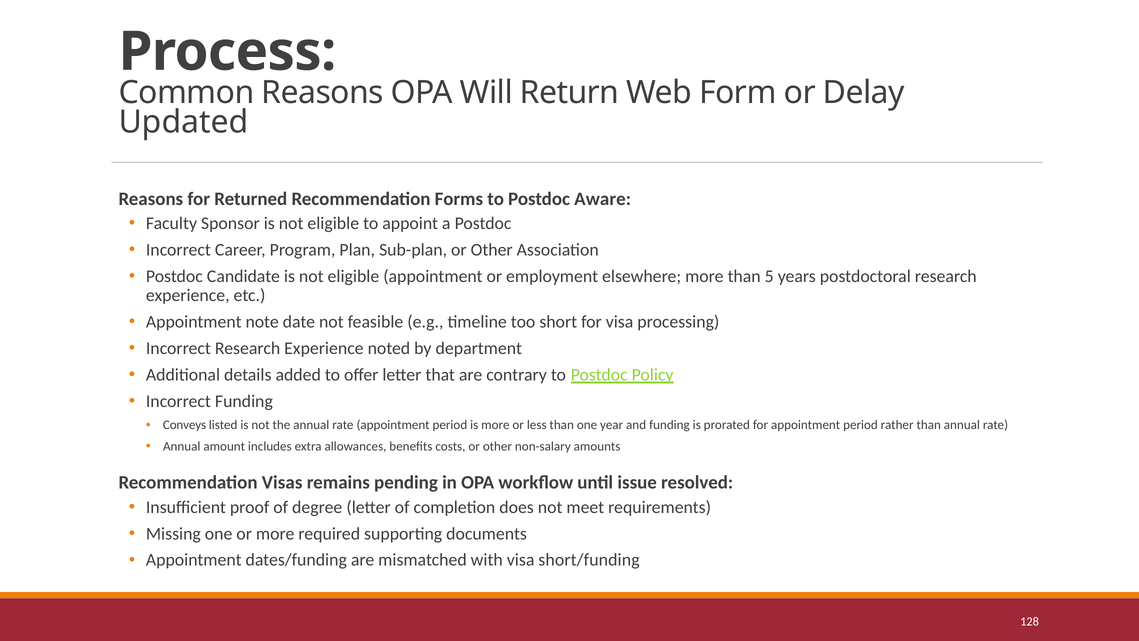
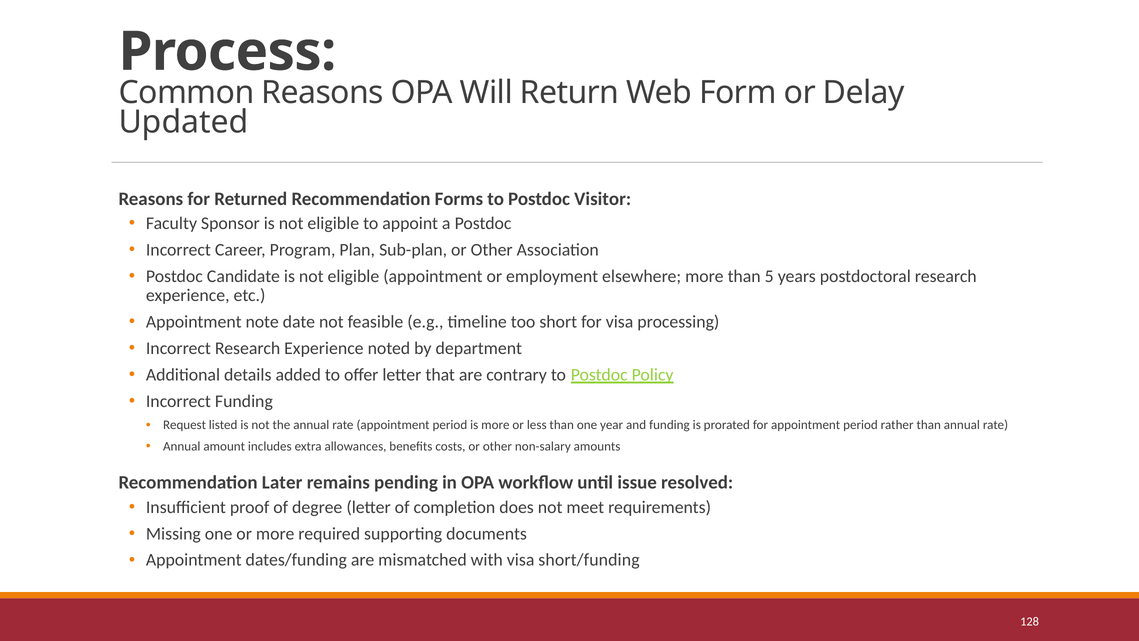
Aware: Aware -> Visitor
Conveys: Conveys -> Request
Visas: Visas -> Later
